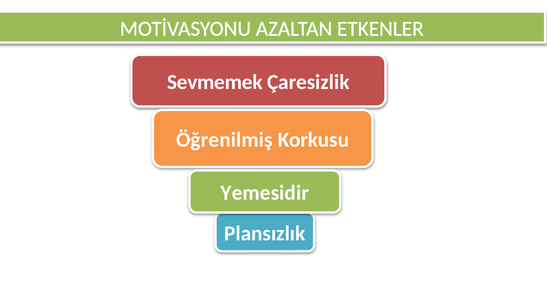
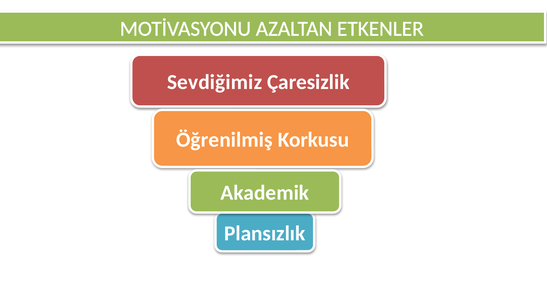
Sevmemek: Sevmemek -> Sevdiğimiz
Yemesidir: Yemesidir -> Akademik
